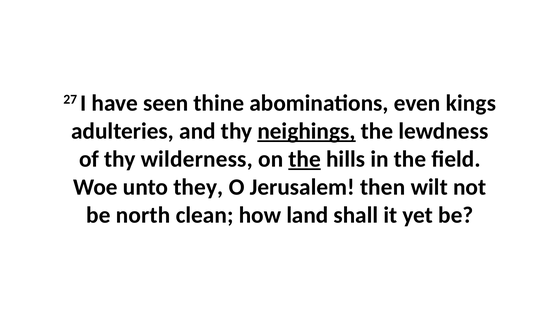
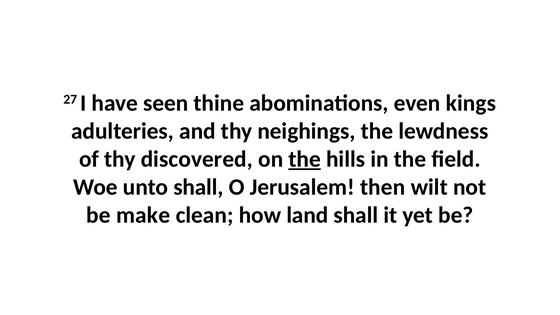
neighings underline: present -> none
wilderness: wilderness -> discovered
unto they: they -> shall
north: north -> make
